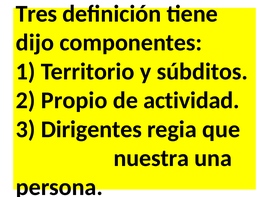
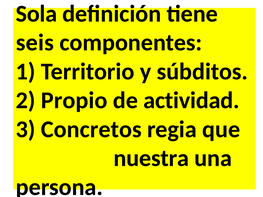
Tres: Tres -> Sola
dijo: dijo -> seis
Dirigentes: Dirigentes -> Concretos
